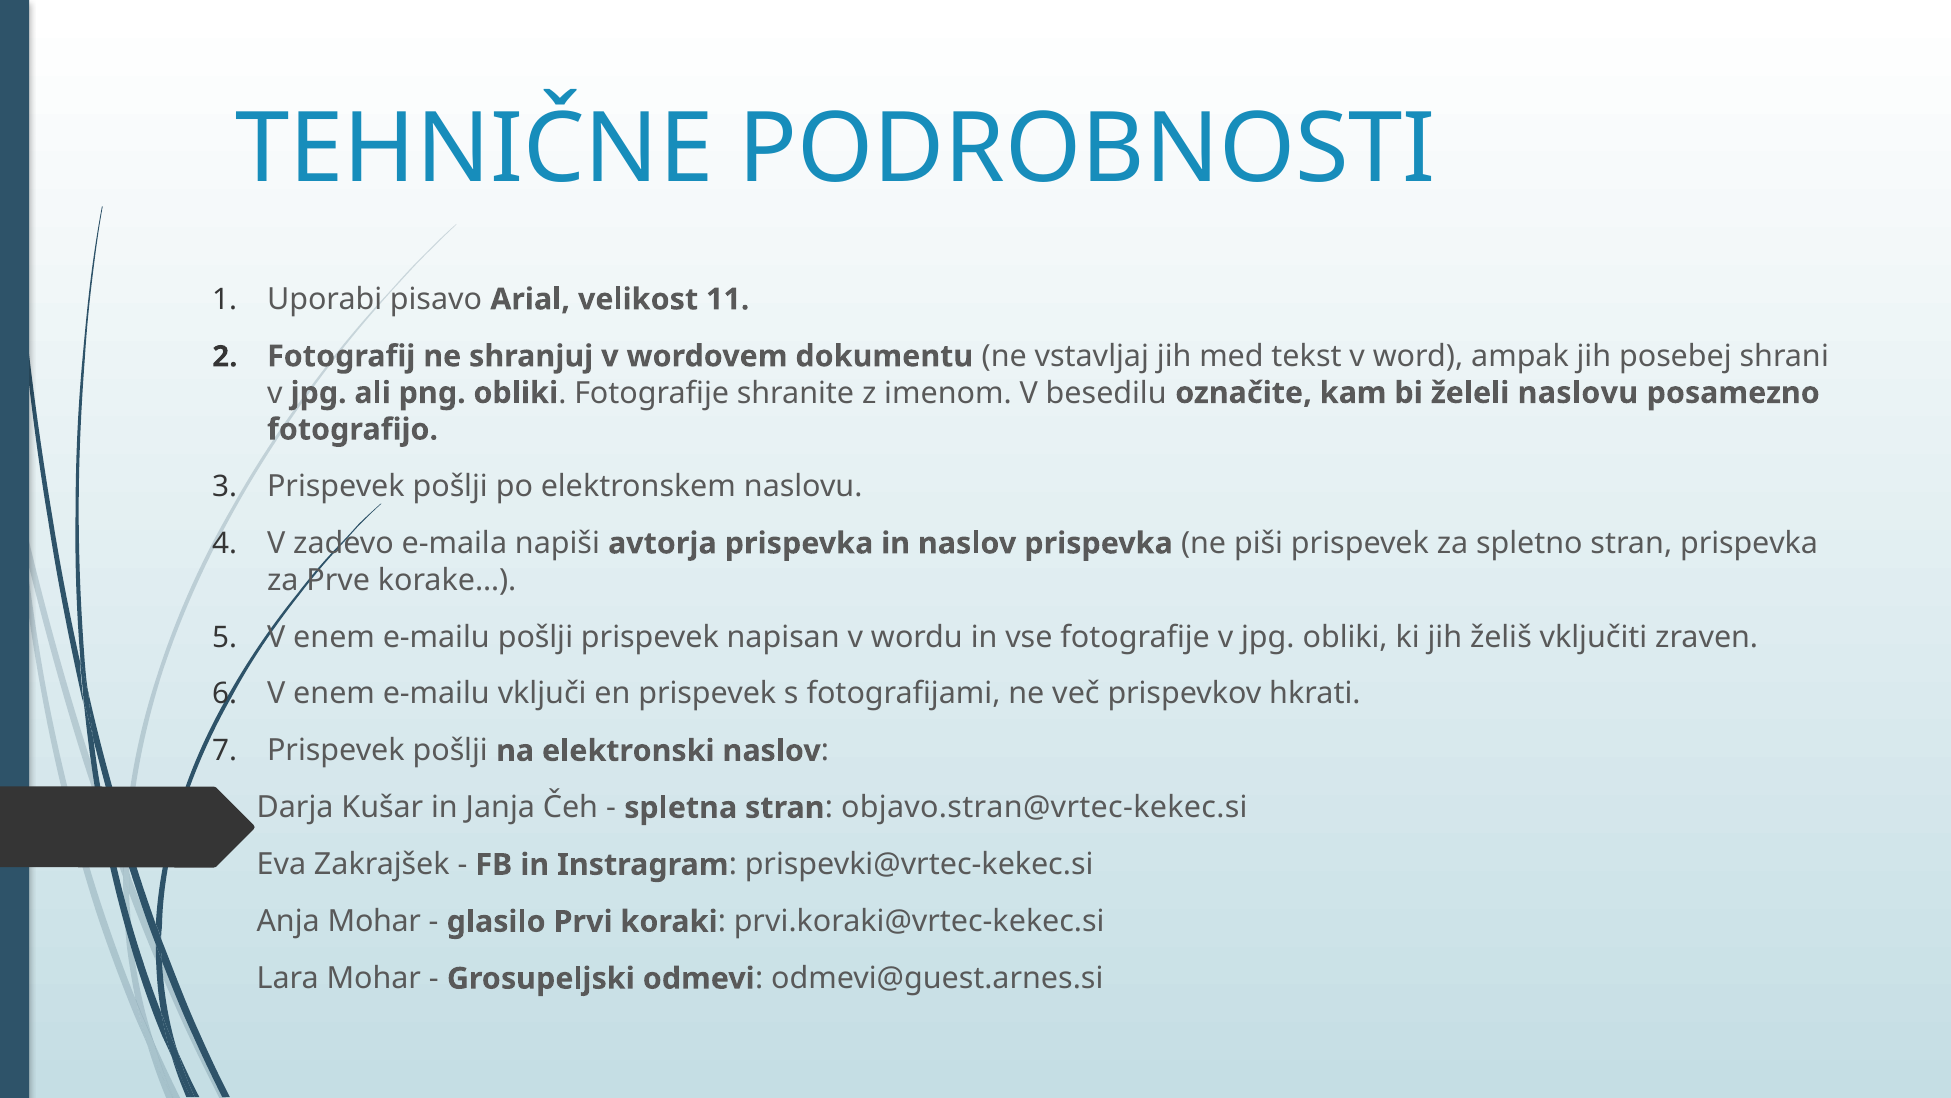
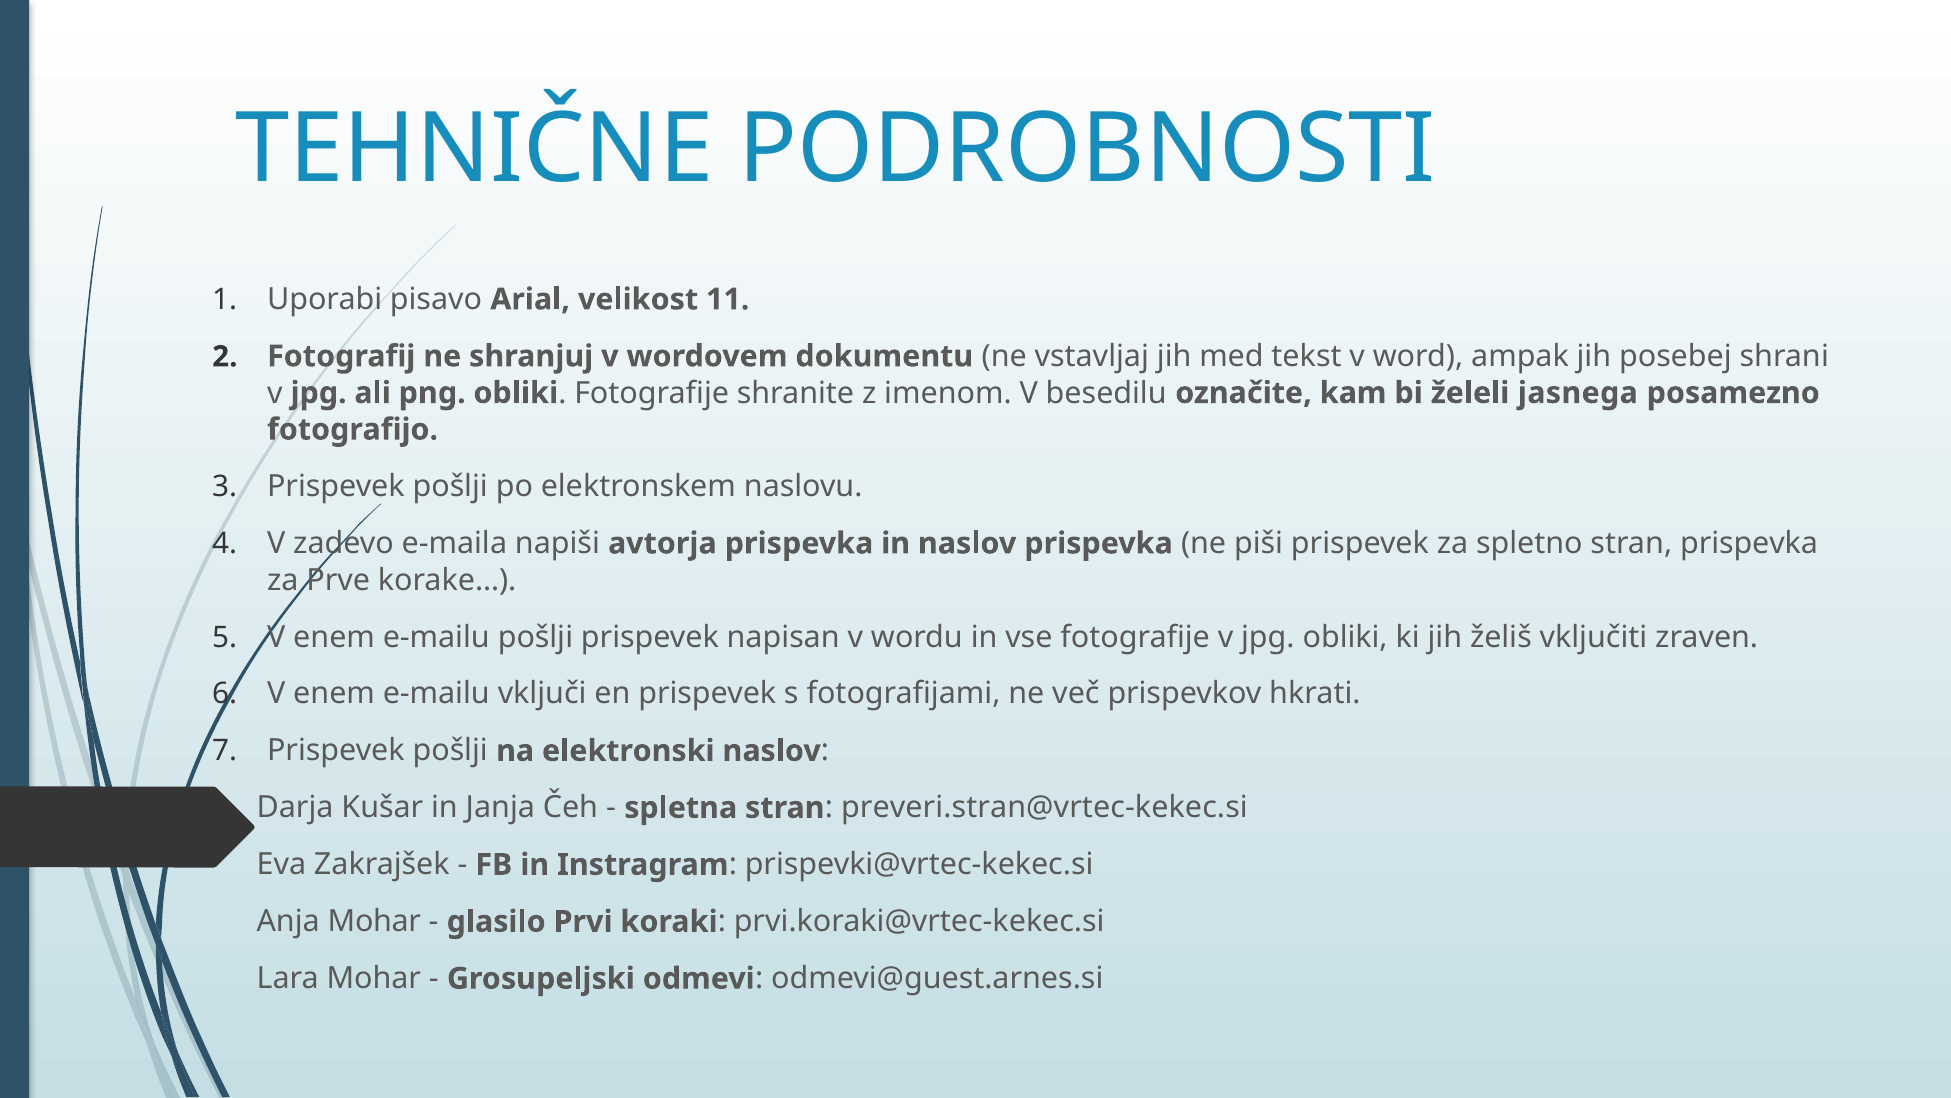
želeli naslovu: naslovu -> jasnega
objavo.stran@vrtec-kekec.si: objavo.stran@vrtec-kekec.si -> preveri.stran@vrtec-kekec.si
